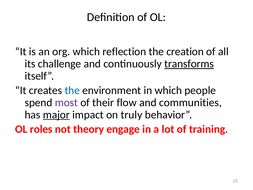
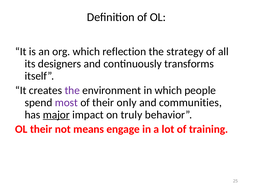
creation: creation -> strategy
challenge: challenge -> designers
transforms underline: present -> none
the at (72, 90) colour: blue -> purple
flow: flow -> only
OL roles: roles -> their
theory: theory -> means
